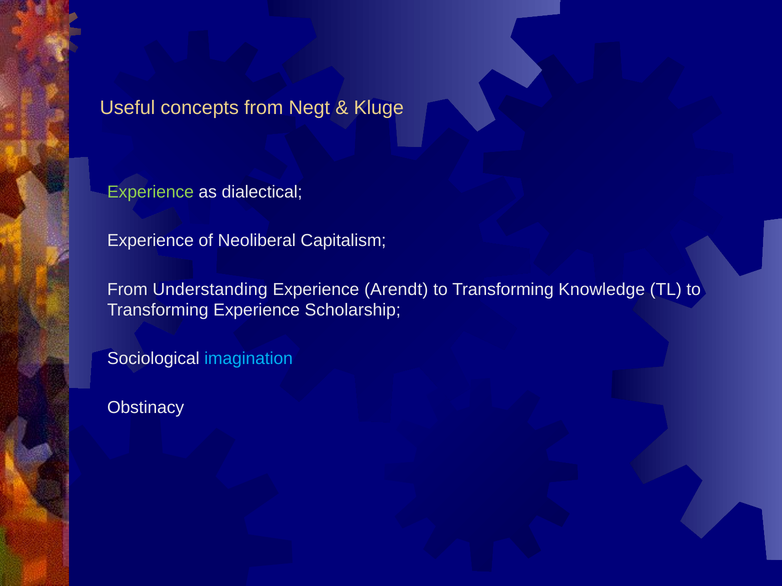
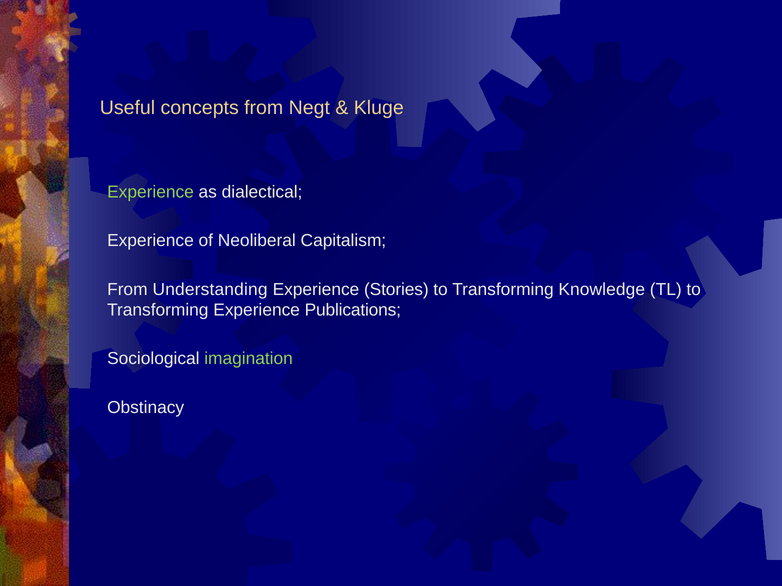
Arendt: Arendt -> Stories
Scholarship: Scholarship -> Publications
imagination colour: light blue -> light green
